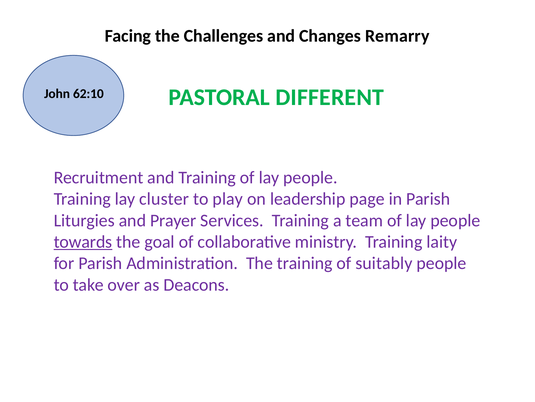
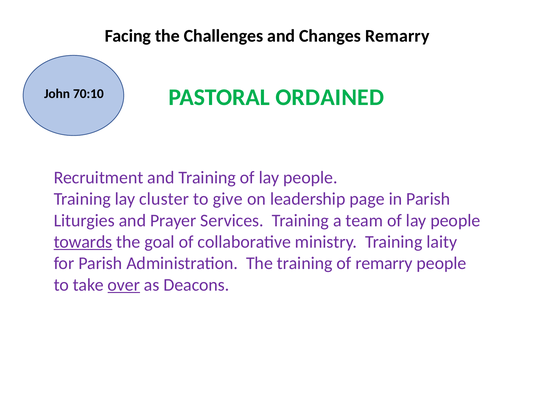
DIFFERENT: DIFFERENT -> ORDAINED
62:10: 62:10 -> 70:10
play: play -> give
of suitably: suitably -> remarry
over underline: none -> present
